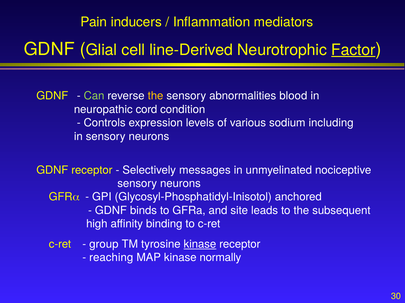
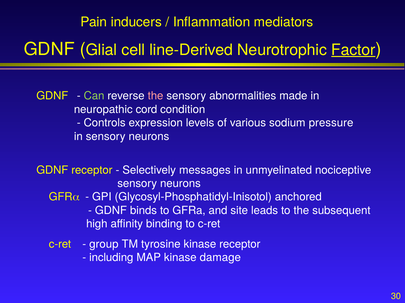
the at (156, 96) colour: yellow -> pink
blood: blood -> made
including: including -> pressure
kinase at (200, 245) underline: present -> none
reaching: reaching -> including
normally: normally -> damage
